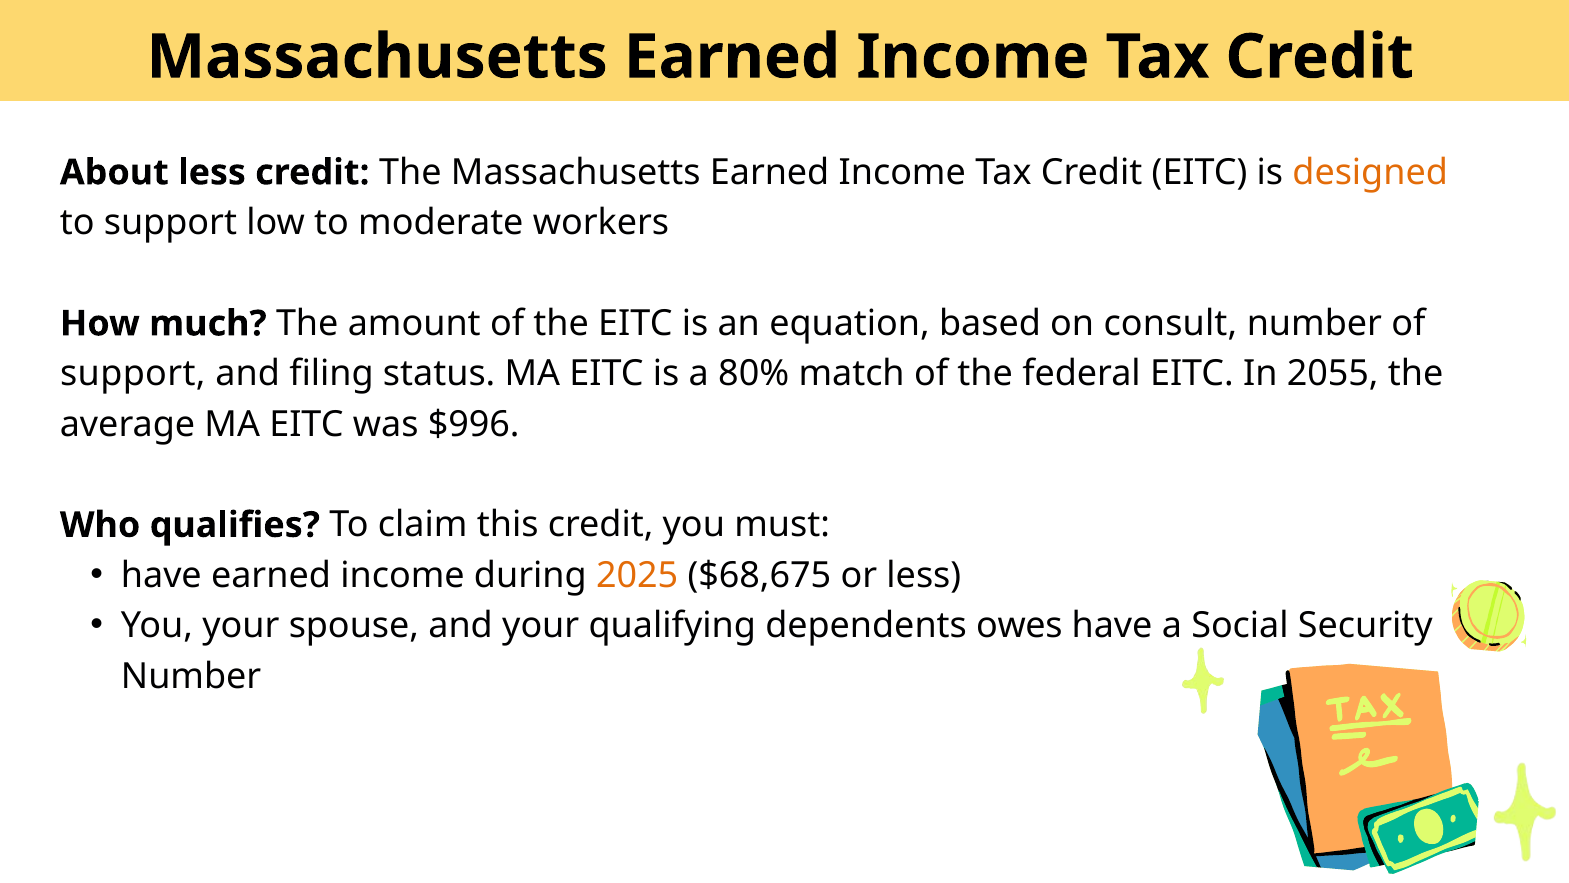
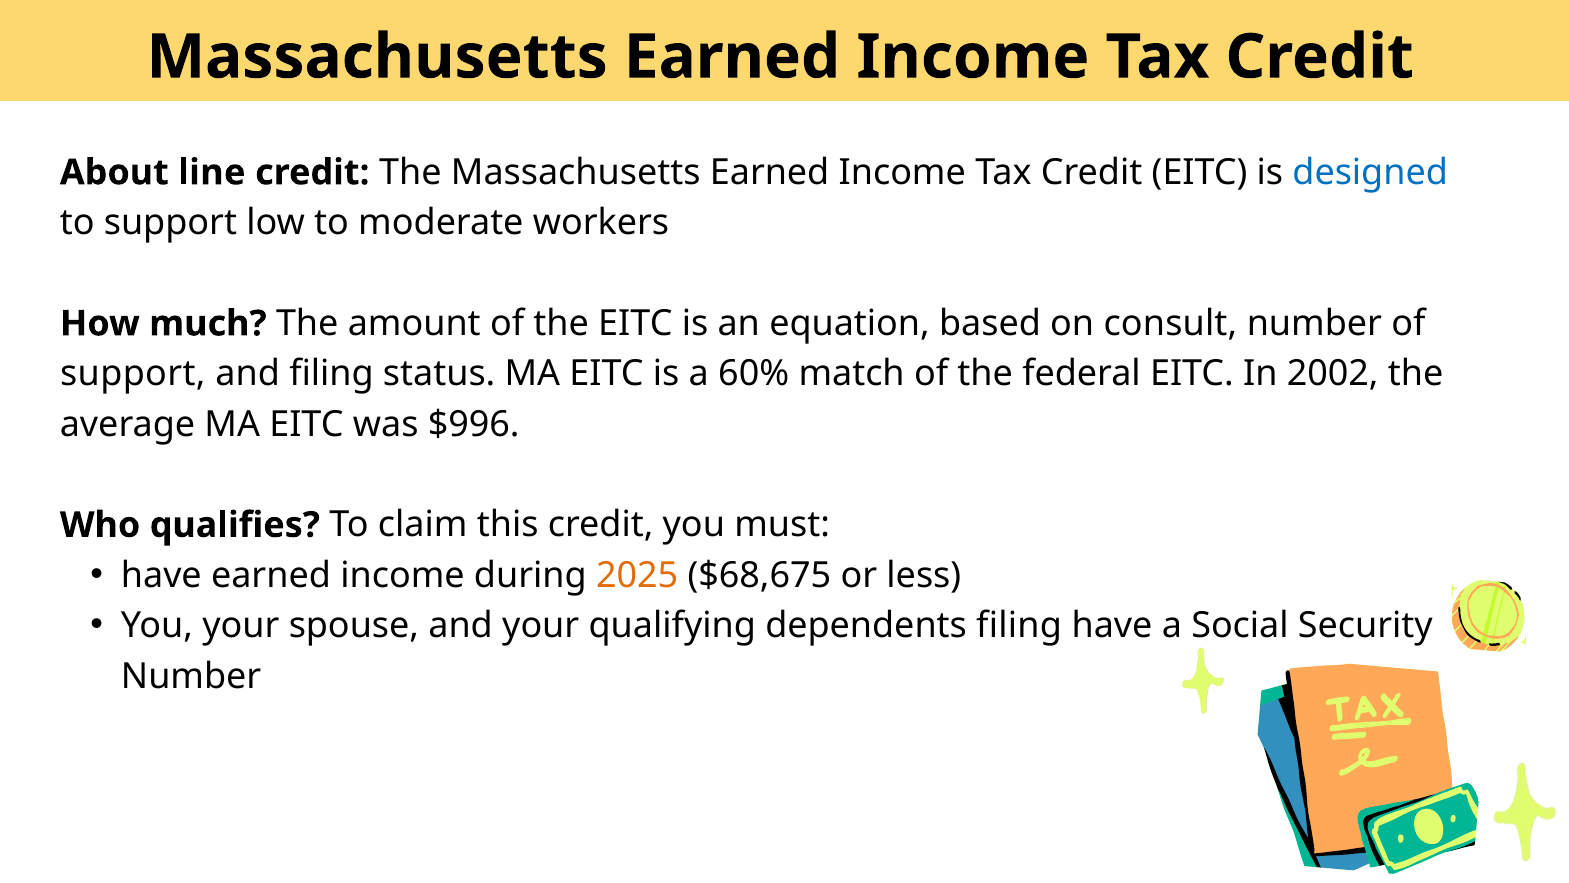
About less: less -> line
designed colour: orange -> blue
80%: 80% -> 60%
2055: 2055 -> 2002
dependents owes: owes -> filing
